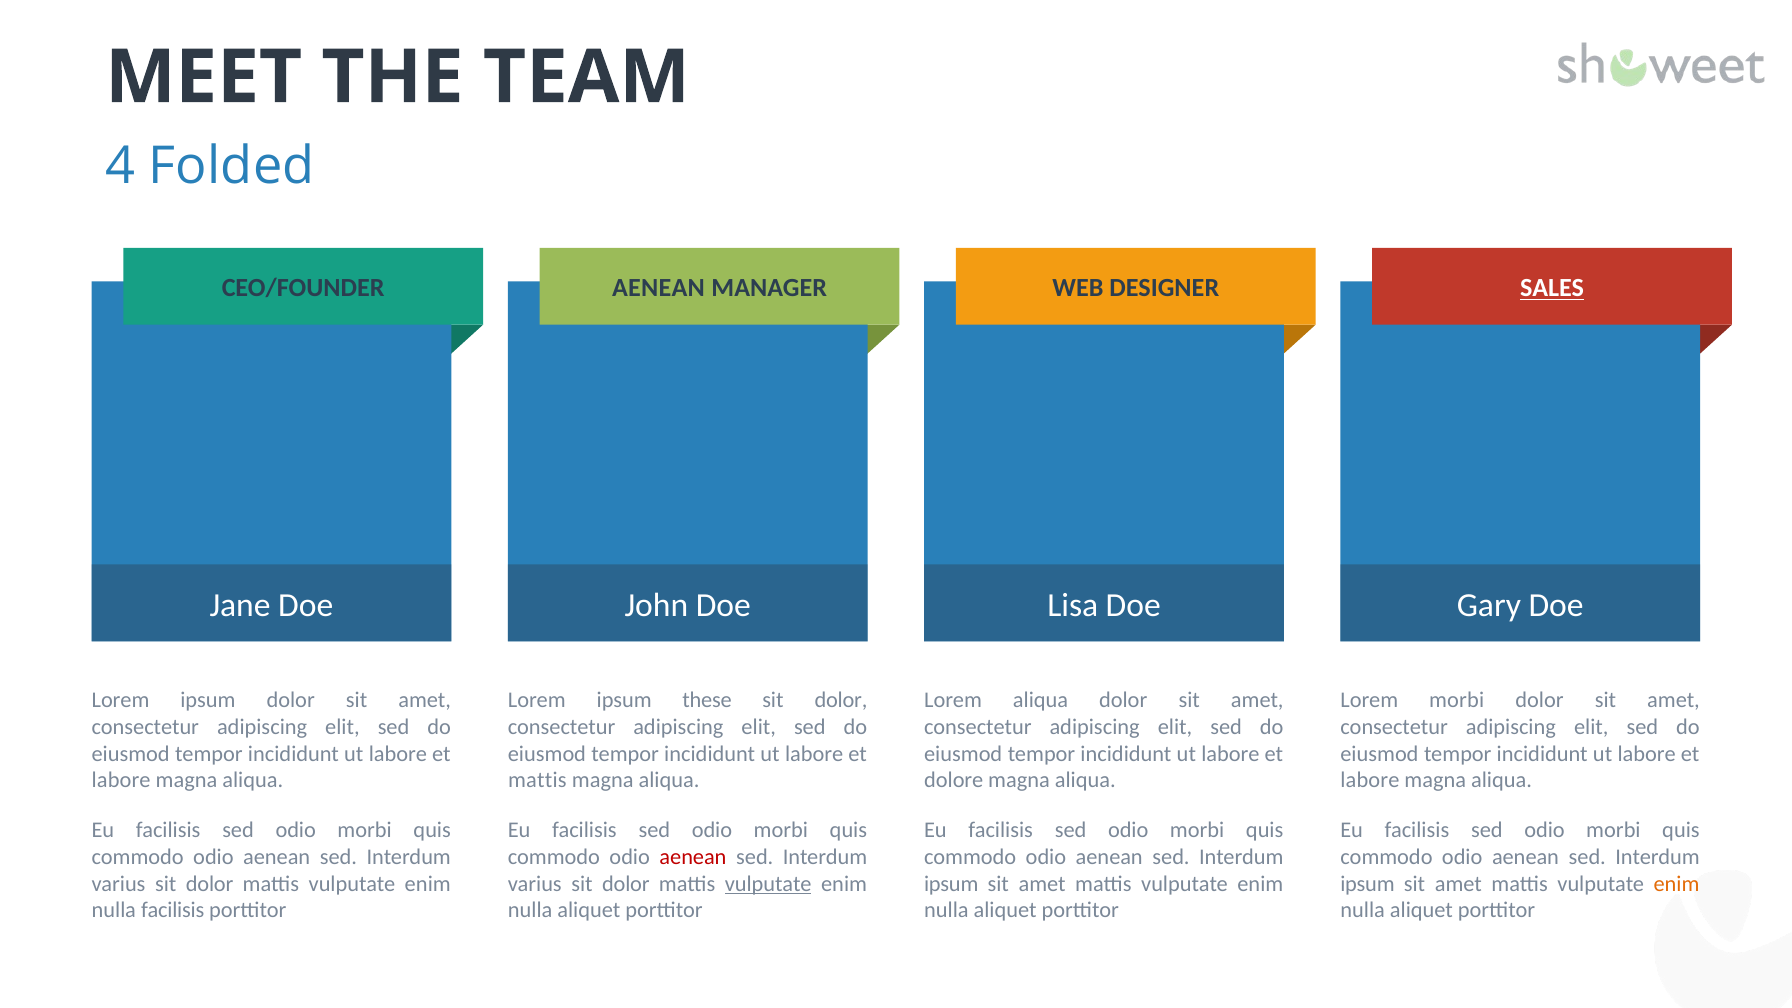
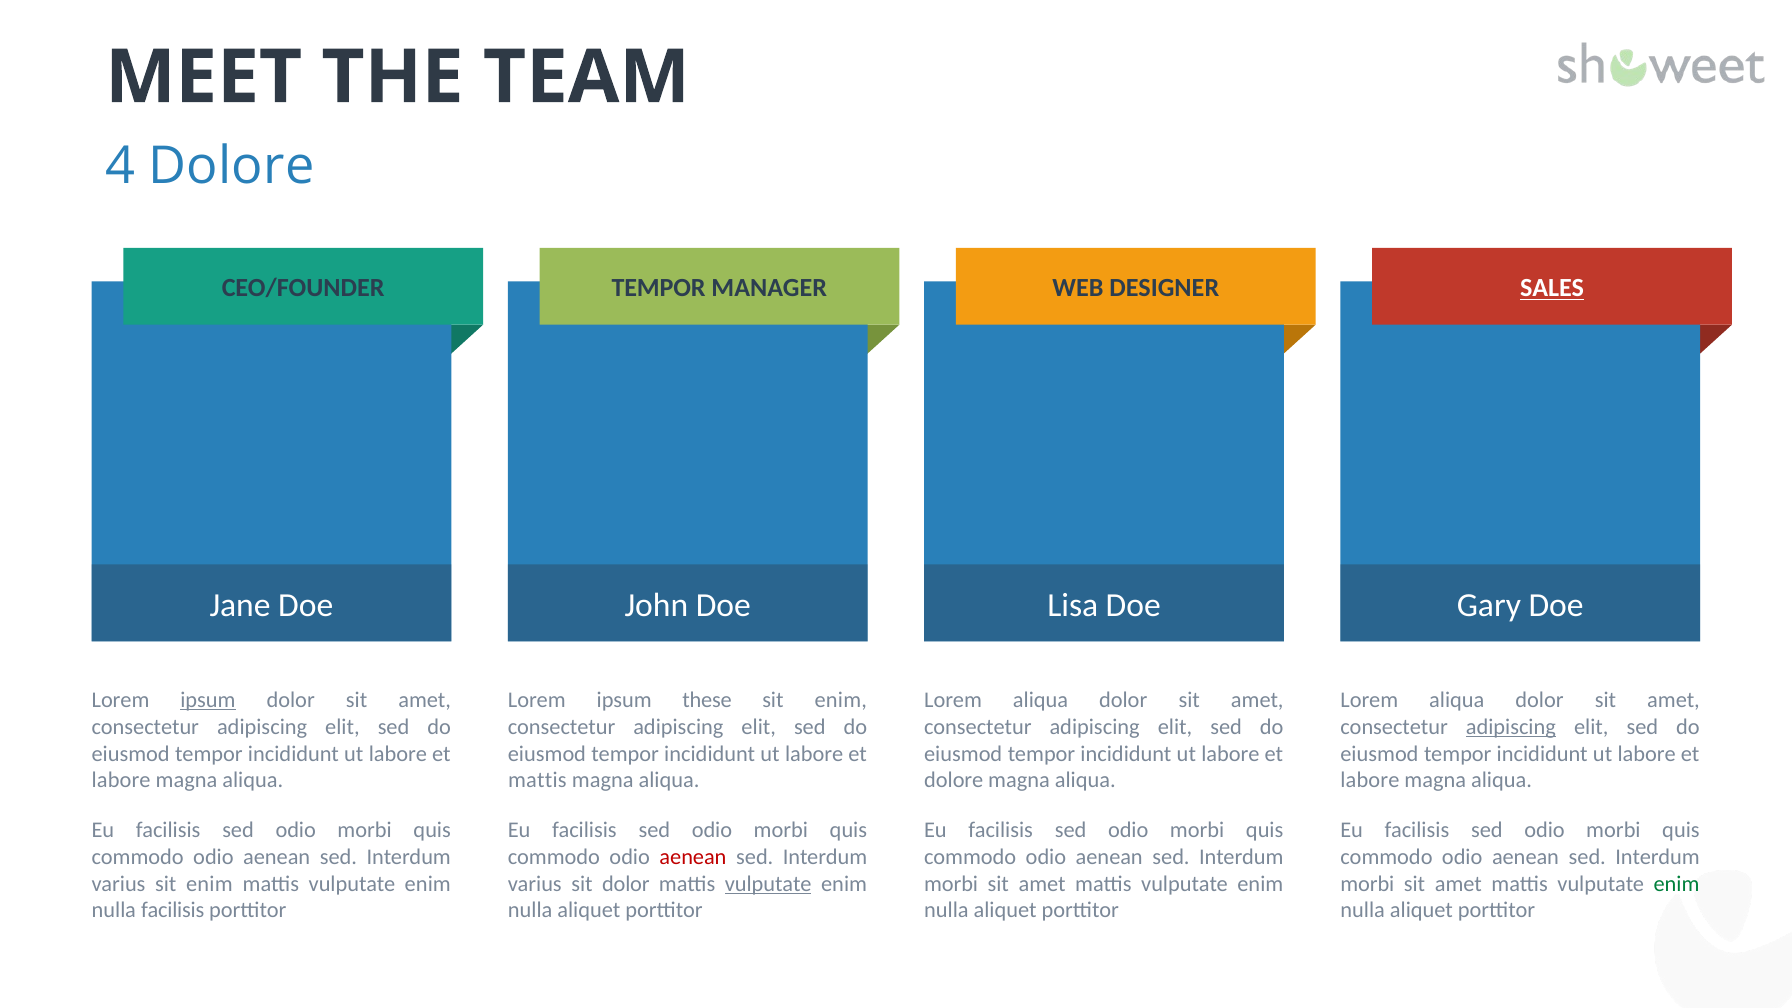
4 Folded: Folded -> Dolore
CEO/FOUNDER AENEAN: AENEAN -> TEMPOR
ipsum at (208, 700) underline: none -> present
dolor at (841, 700): dolor -> enim
morbi at (1457, 700): morbi -> aliqua
adipiscing at (1511, 727) underline: none -> present
dolor at (210, 884): dolor -> enim
ipsum at (951, 884): ipsum -> morbi
ipsum at (1367, 884): ipsum -> morbi
enim at (1677, 884) colour: orange -> green
